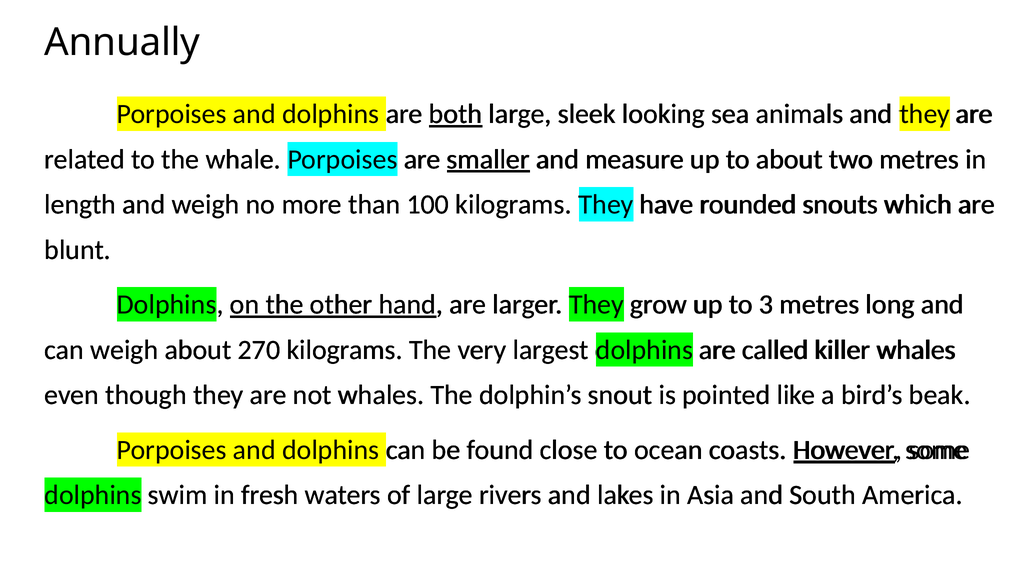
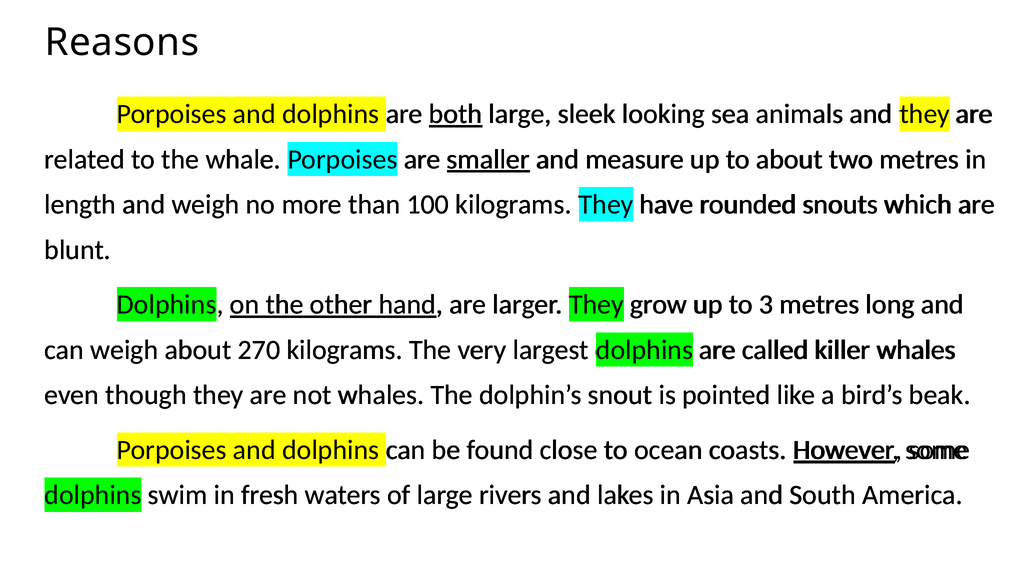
Annually: Annually -> Reasons
